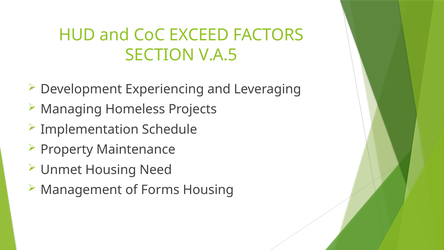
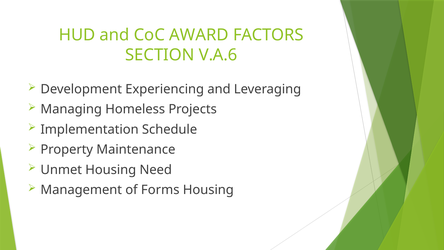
EXCEED: EXCEED -> AWARD
V.A.5: V.A.5 -> V.A.6
